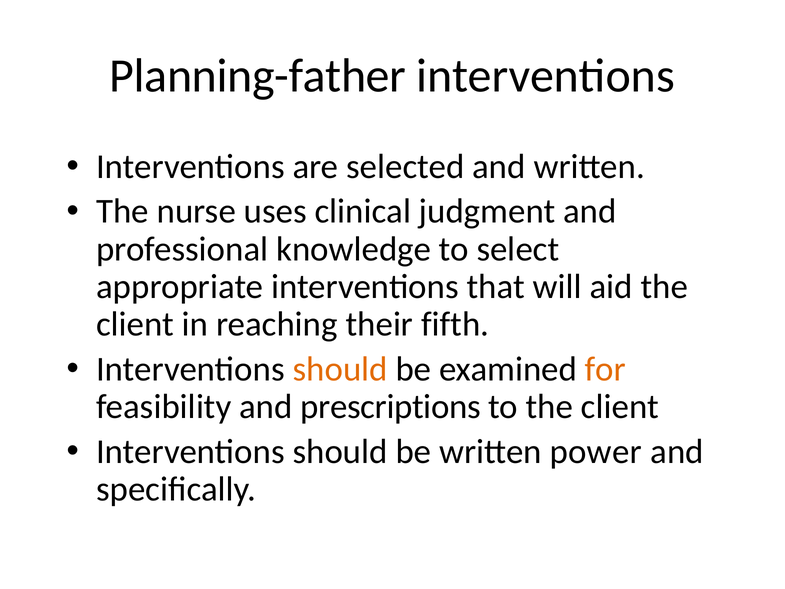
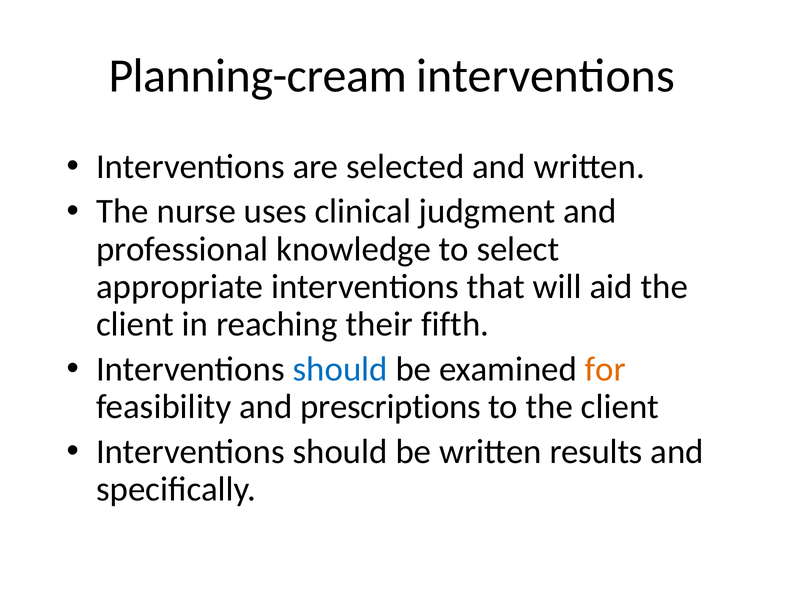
Planning-father: Planning-father -> Planning-cream
should at (340, 369) colour: orange -> blue
power: power -> results
